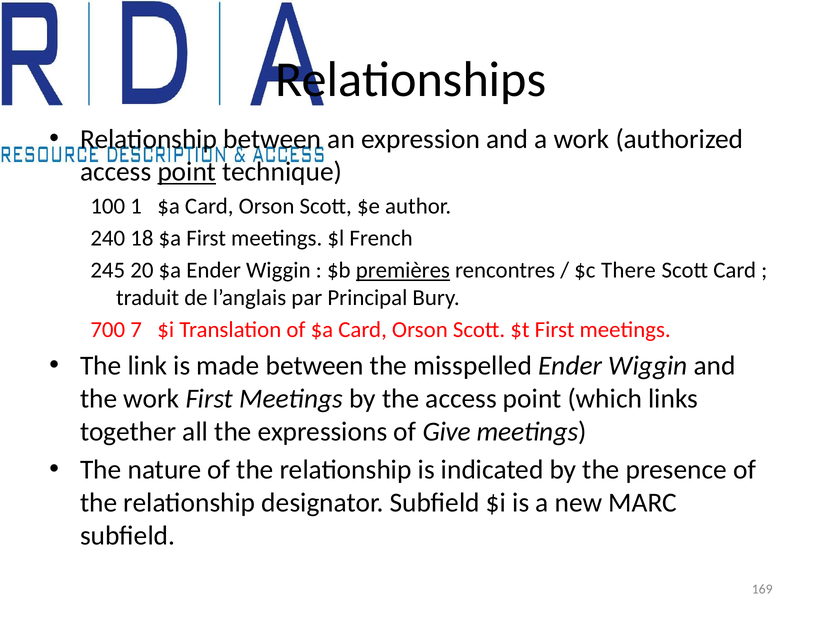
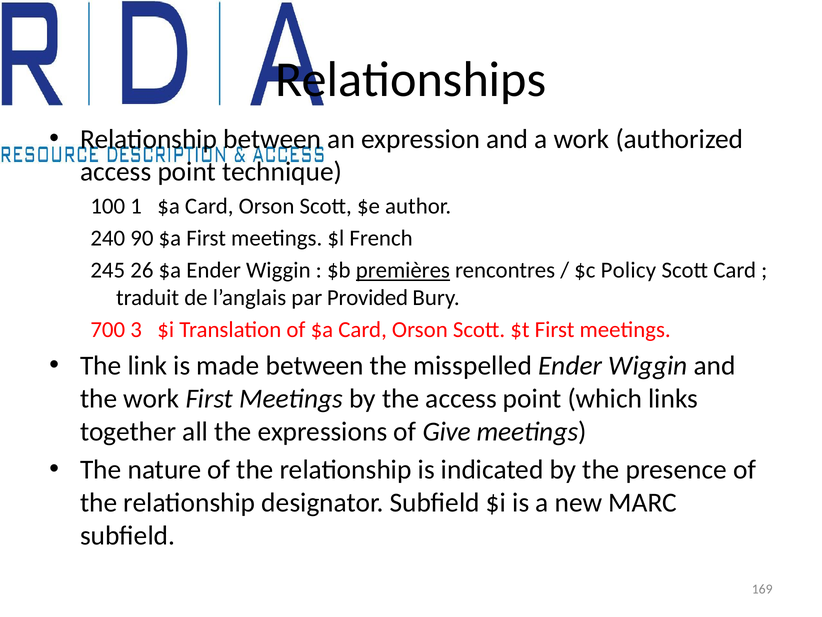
point at (187, 172) underline: present -> none
18: 18 -> 90
20: 20 -> 26
There: There -> Policy
Principal: Principal -> Provided
7: 7 -> 3
